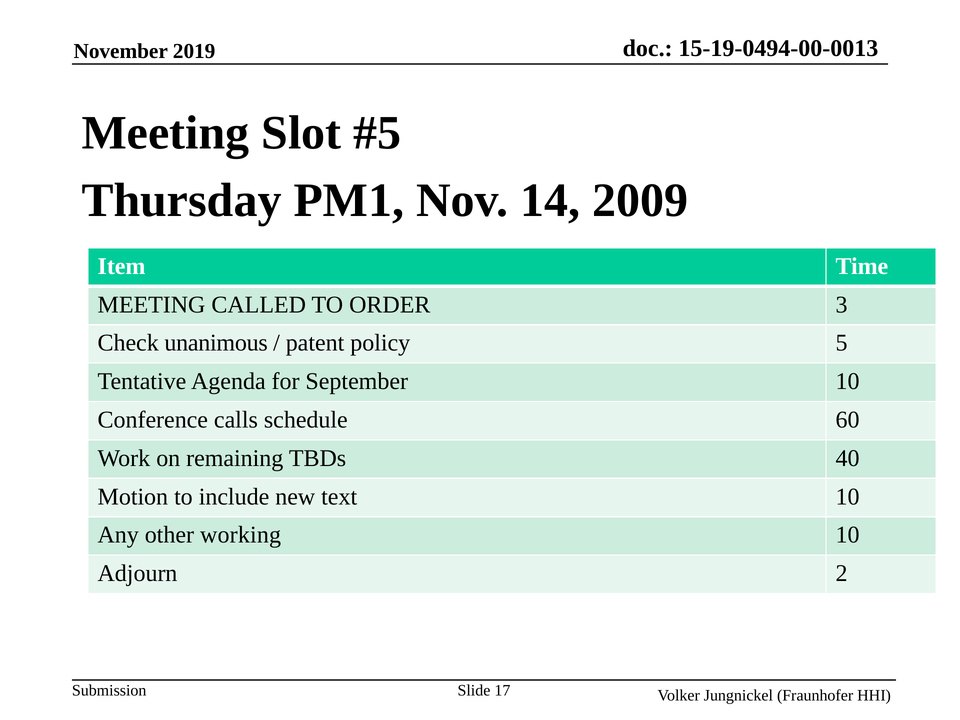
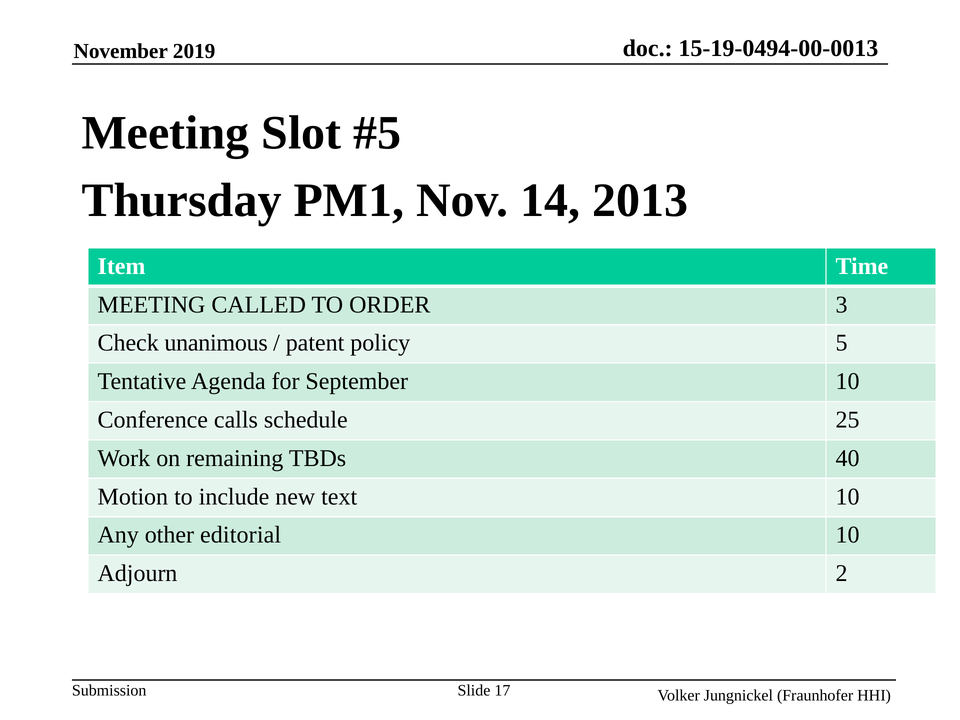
2009: 2009 -> 2013
60: 60 -> 25
working: working -> editorial
